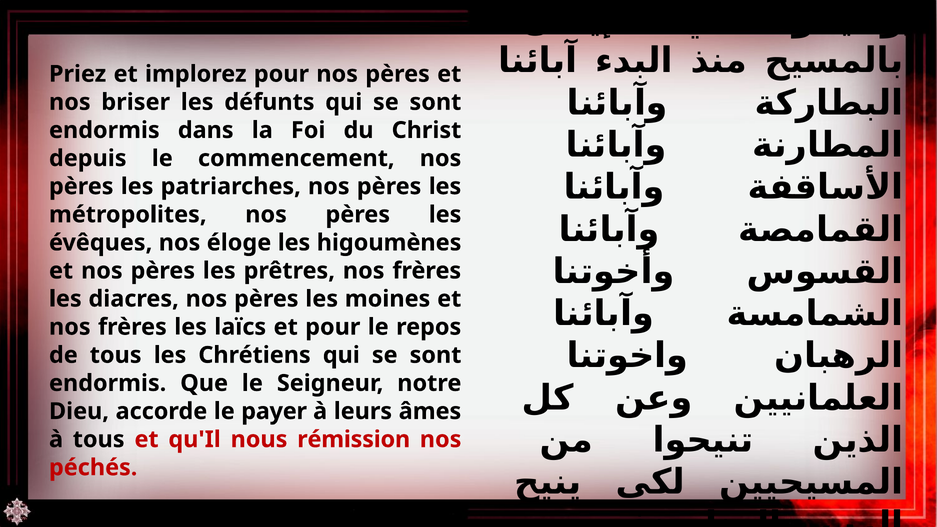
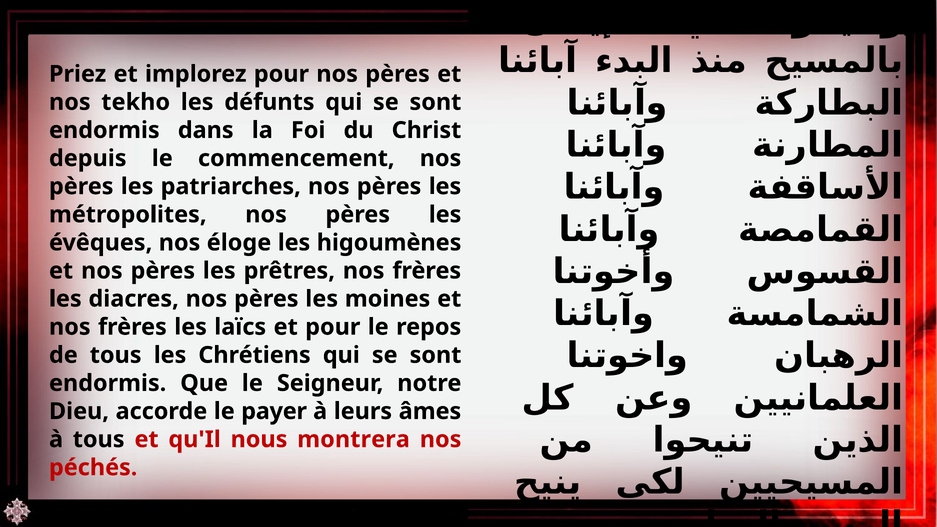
briser: briser -> tekho
rémission: rémission -> montrera
